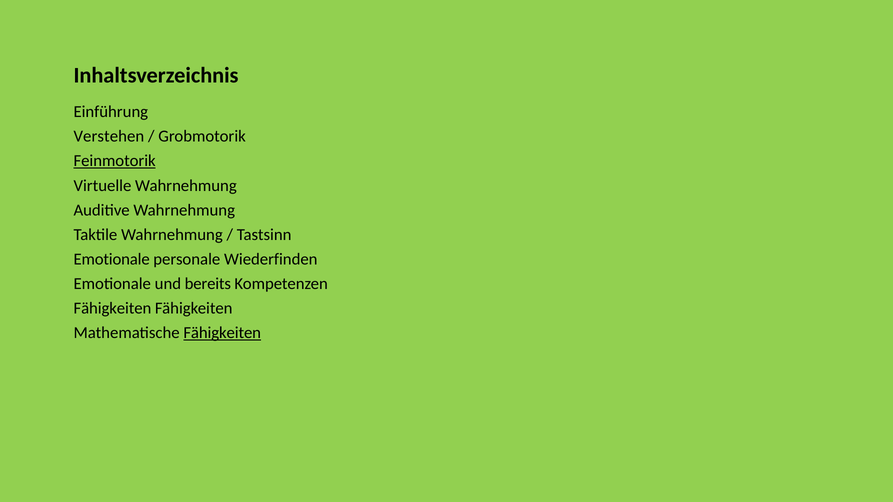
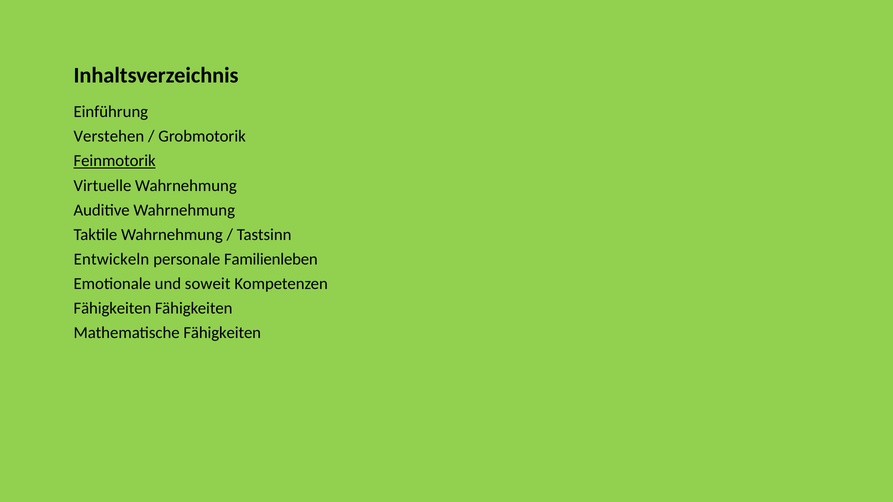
Emotionale at (112, 259): Emotionale -> Entwickeln
Wiederfinden: Wiederfinden -> Familienleben
bereits: bereits -> soweit
Fähigkeiten at (222, 333) underline: present -> none
